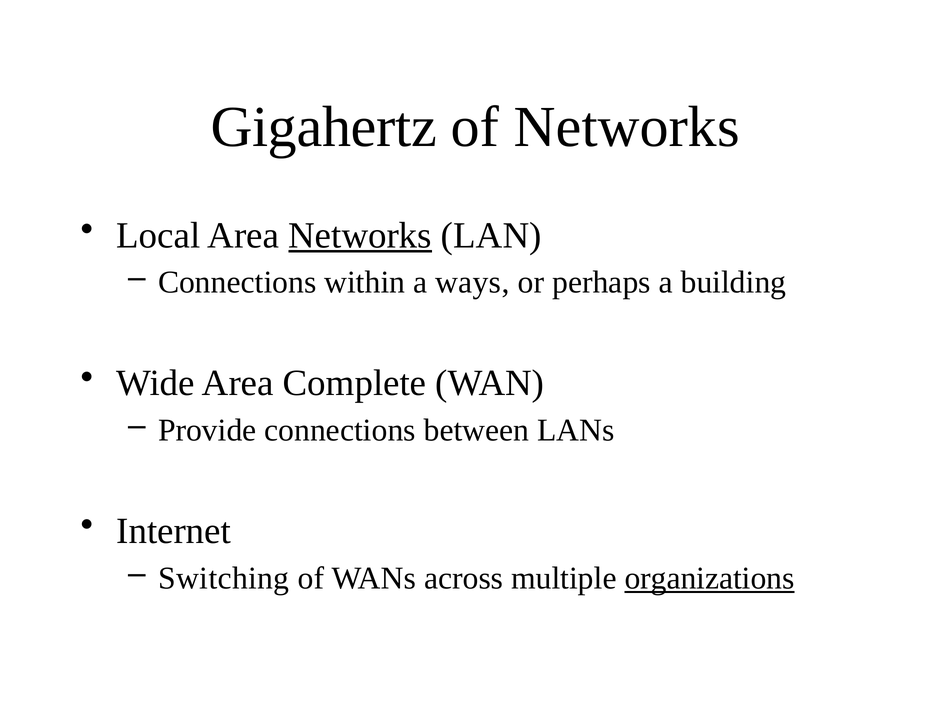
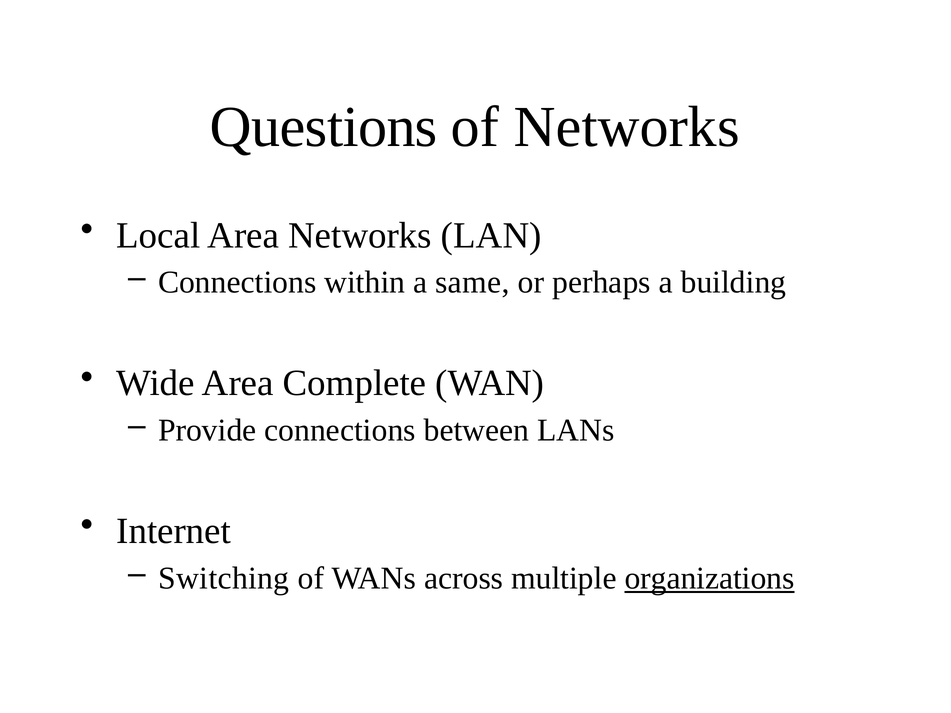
Gigahertz: Gigahertz -> Questions
Networks at (360, 235) underline: present -> none
ways: ways -> same
